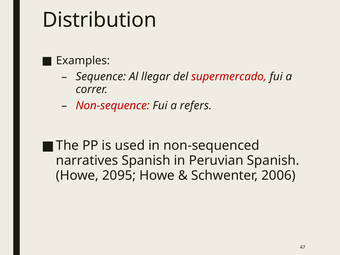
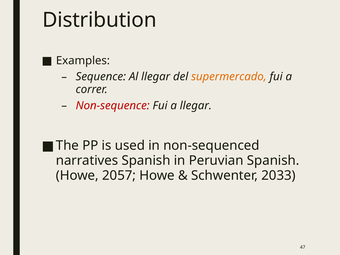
supermercado colour: red -> orange
a refers: refers -> llegar
2095: 2095 -> 2057
2006: 2006 -> 2033
